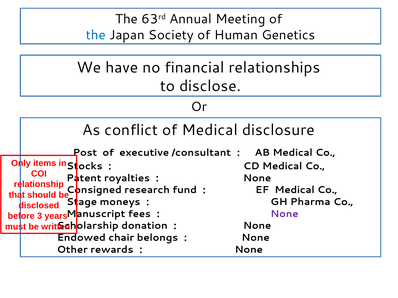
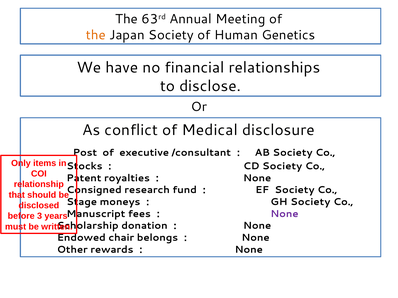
the at (96, 35) colour: blue -> orange
AB Medical: Medical -> Society
CD Medical: Medical -> Society
EF Medical: Medical -> Society
GH Pharma: Pharma -> Society
